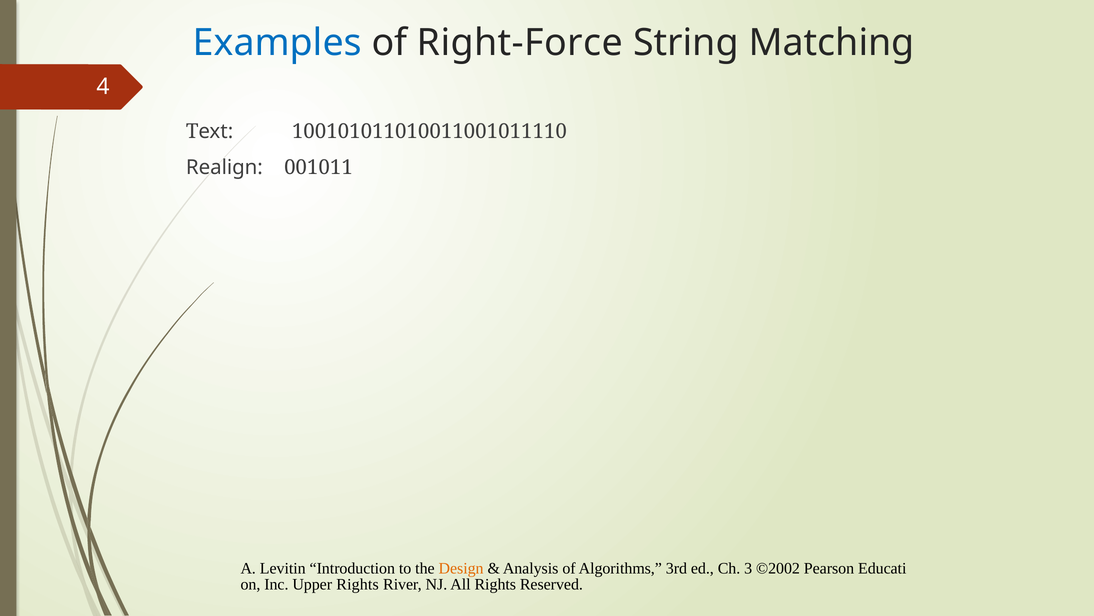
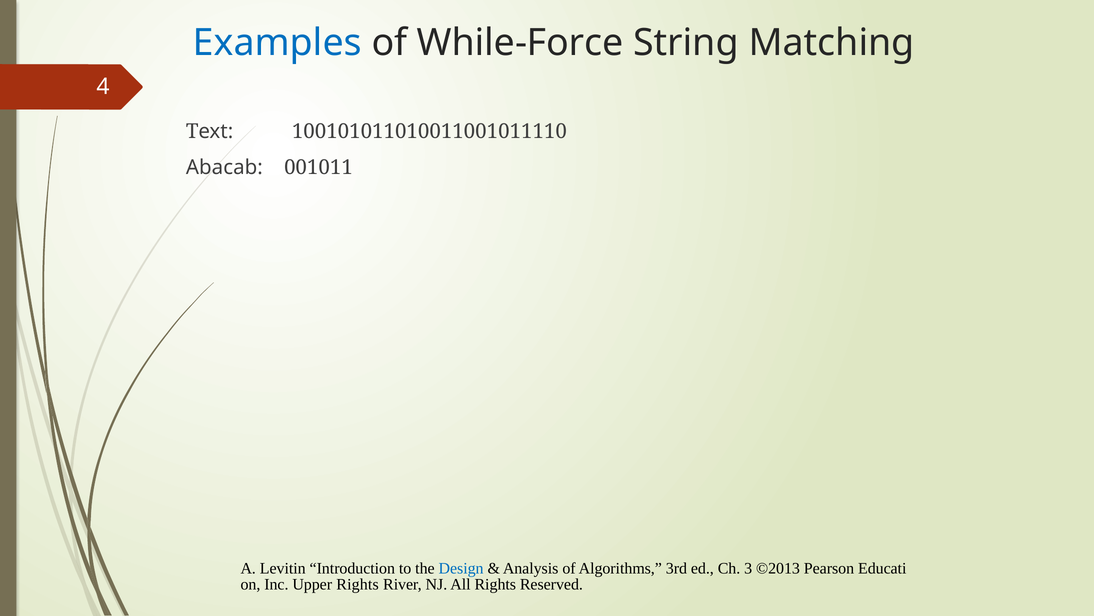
Right-Force: Right-Force -> While-Force
Realign: Realign -> Abacab
Design colour: orange -> blue
©2002: ©2002 -> ©2013
